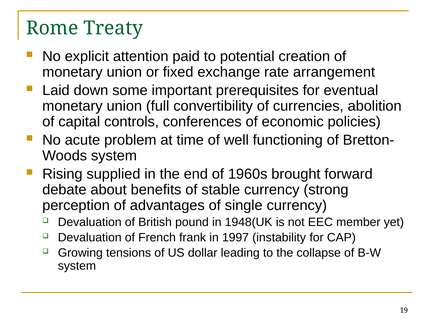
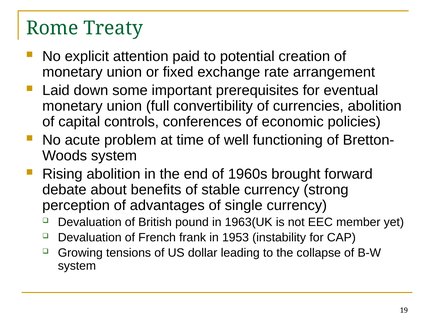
Rising supplied: supplied -> abolition
1948(UK: 1948(UK -> 1963(UK
1997: 1997 -> 1953
